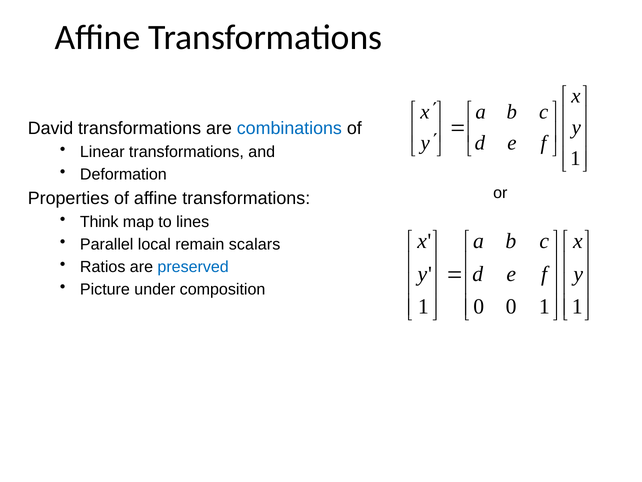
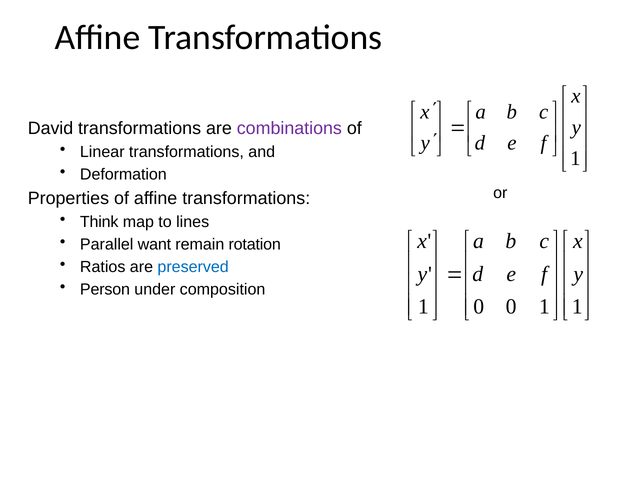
combinations colour: blue -> purple
local: local -> want
scalars: scalars -> rotation
Picture: Picture -> Person
